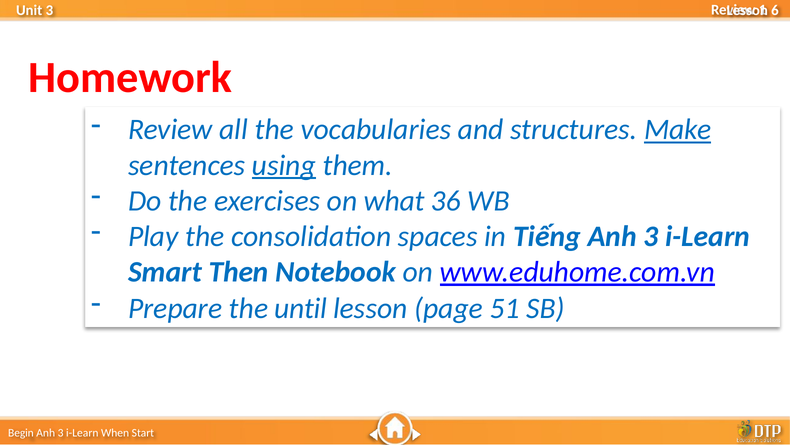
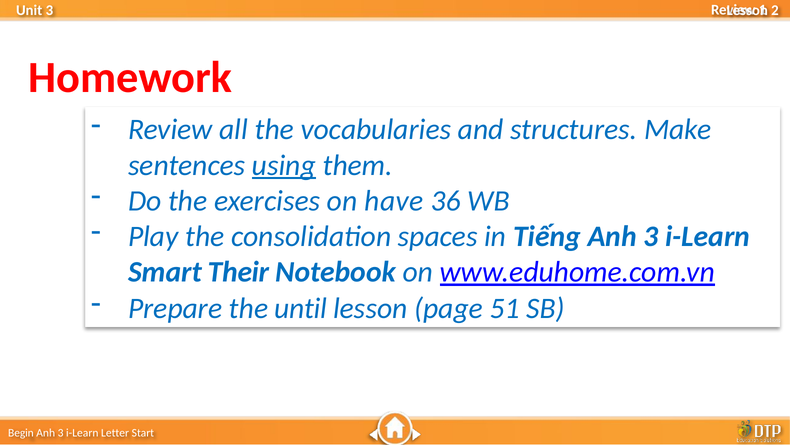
6: 6 -> 2
Make underline: present -> none
what: what -> have
Then: Then -> Their
When: When -> Letter
